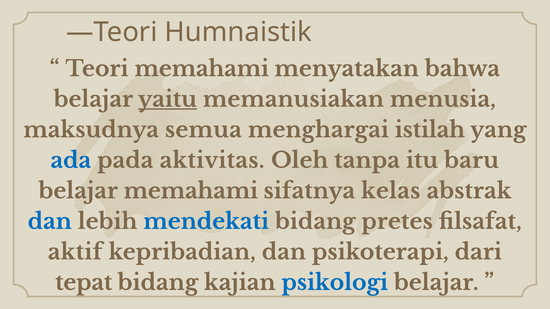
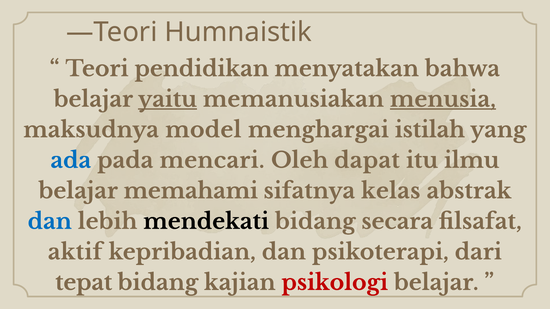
Teori memahami: memahami -> pendidikan
menusia underline: none -> present
semua: semua -> model
aktivitas: aktivitas -> mencari
tanpa: tanpa -> dapat
baru: baru -> ilmu
mendekati colour: blue -> black
pretes: pretes -> secara
psikologi colour: blue -> red
